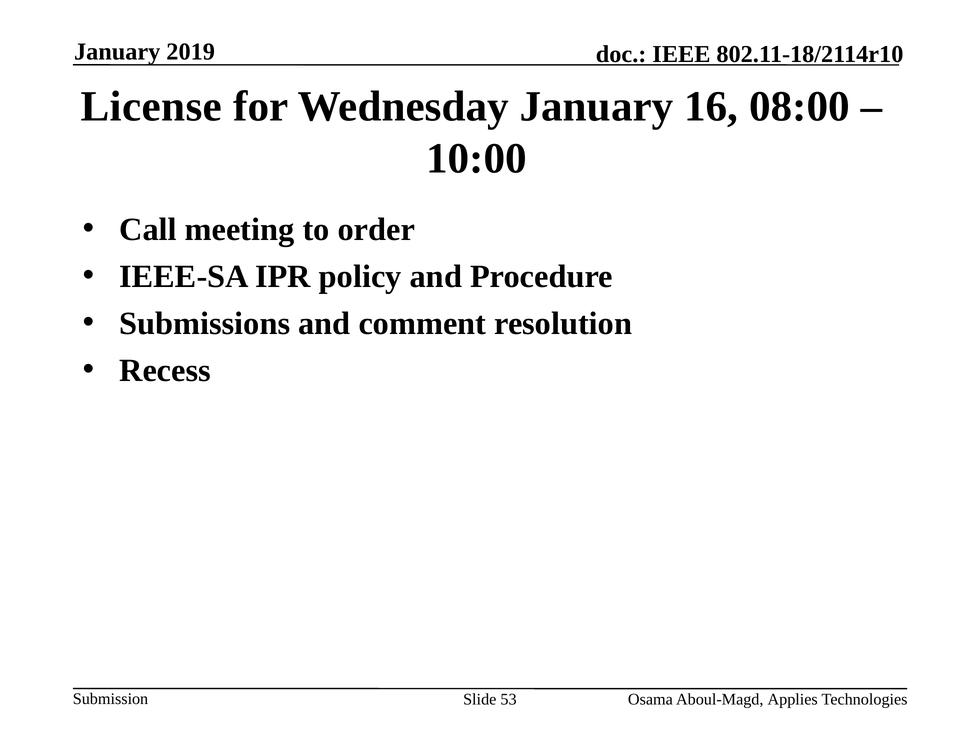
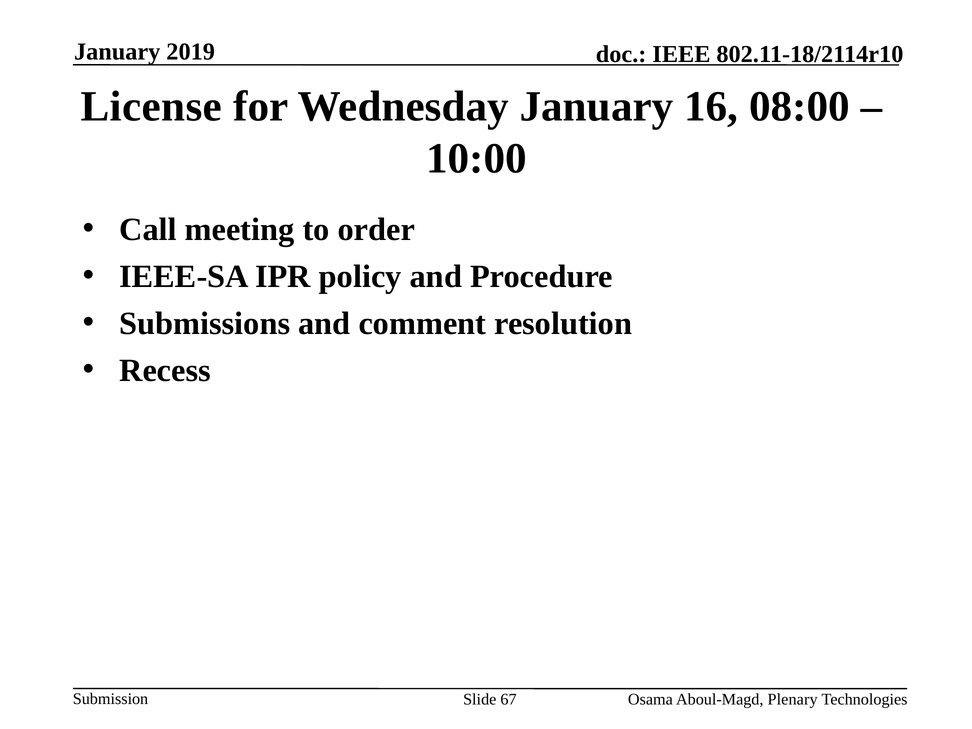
53: 53 -> 67
Applies: Applies -> Plenary
